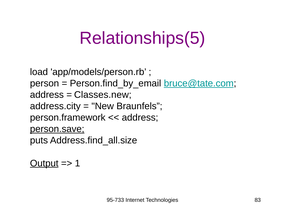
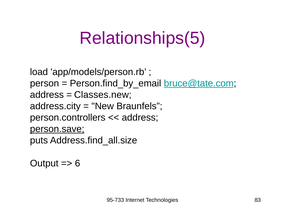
person.framework: person.framework -> person.controllers
Output underline: present -> none
1: 1 -> 6
